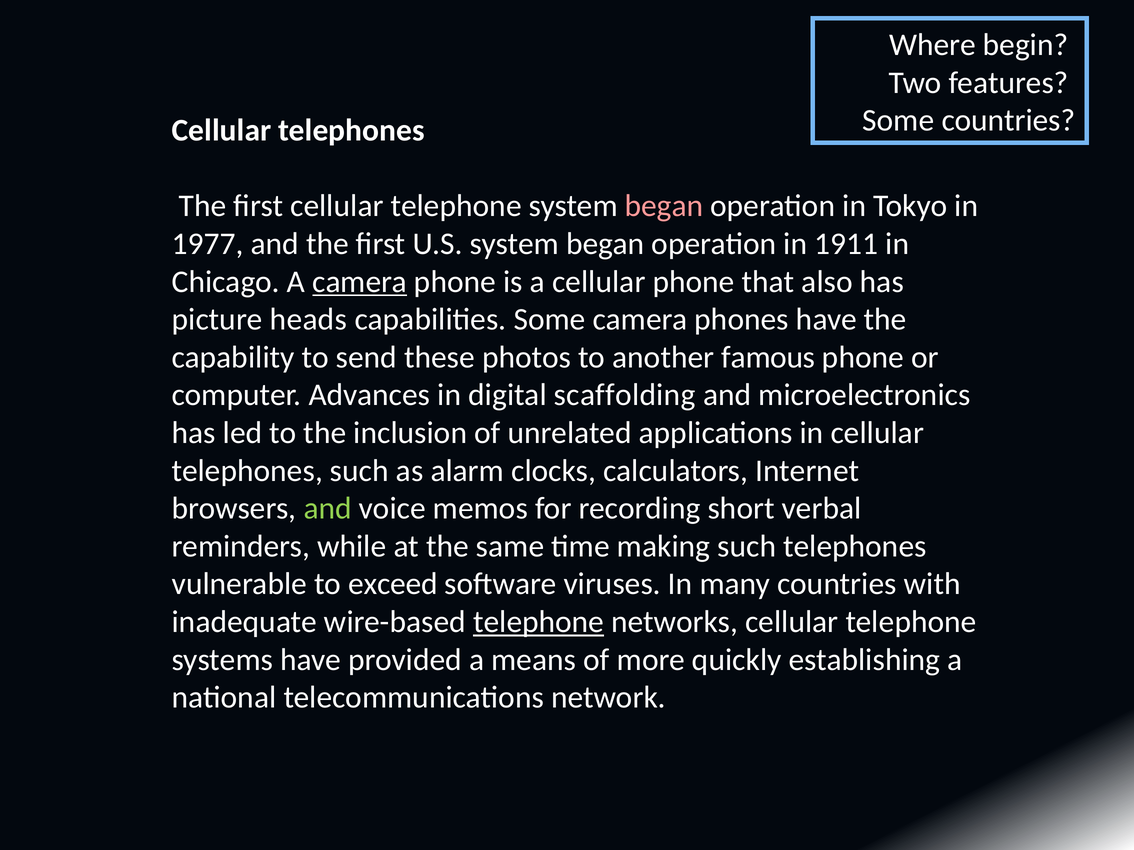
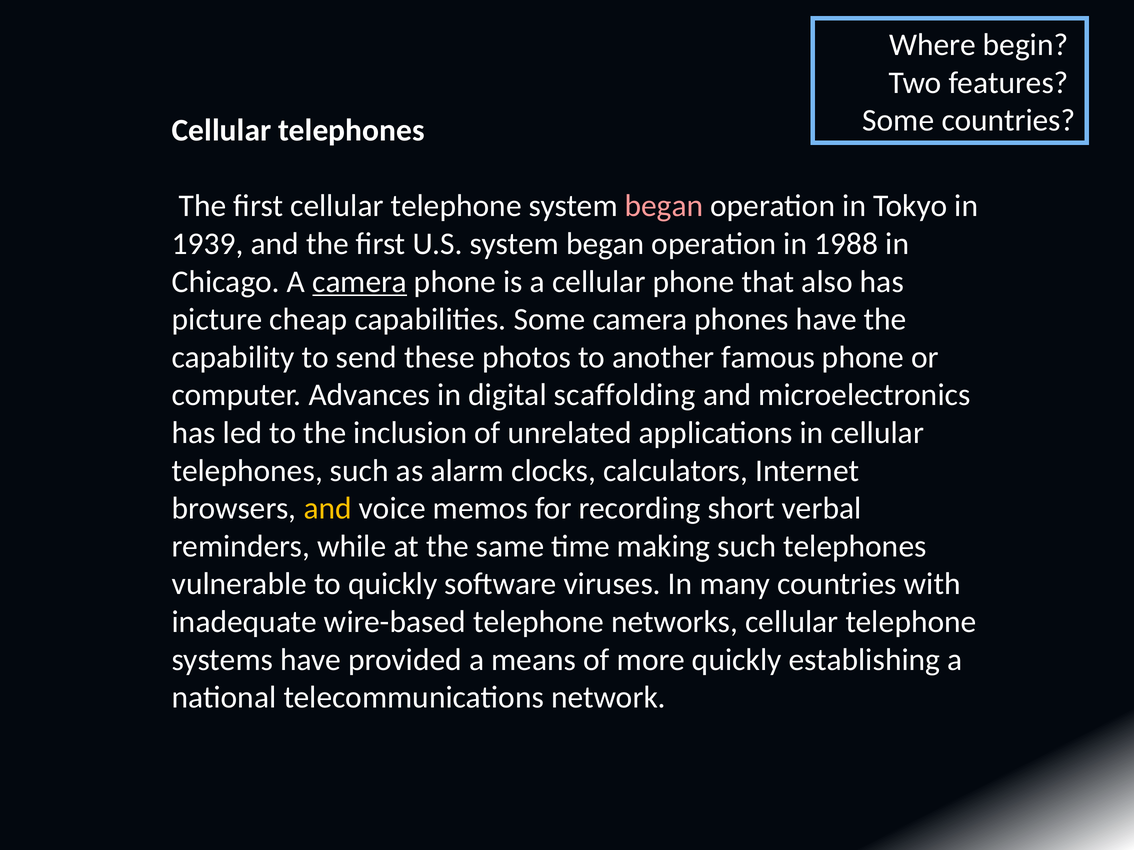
1977: 1977 -> 1939
1911: 1911 -> 1988
heads: heads -> cheap
and at (328, 509) colour: light green -> yellow
to exceed: exceed -> quickly
telephone at (539, 622) underline: present -> none
